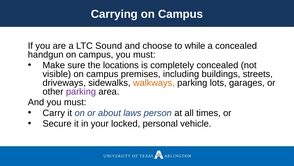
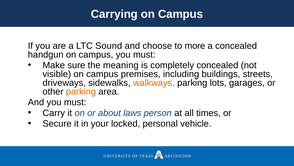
while: while -> more
locations: locations -> meaning
parking at (81, 91) colour: purple -> orange
